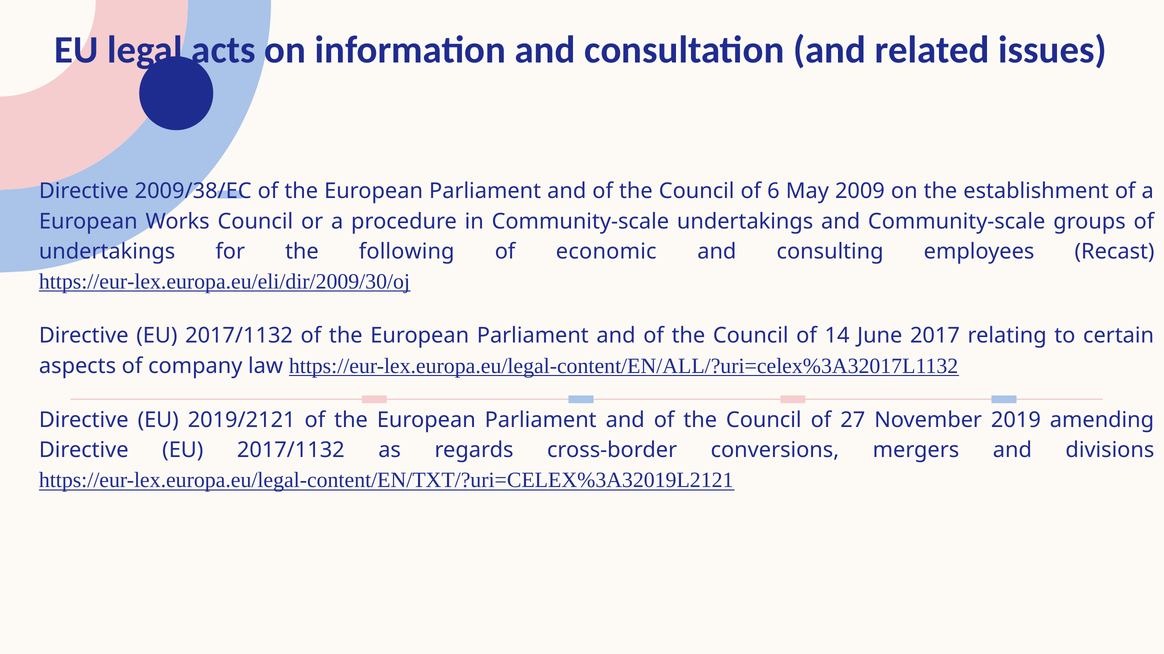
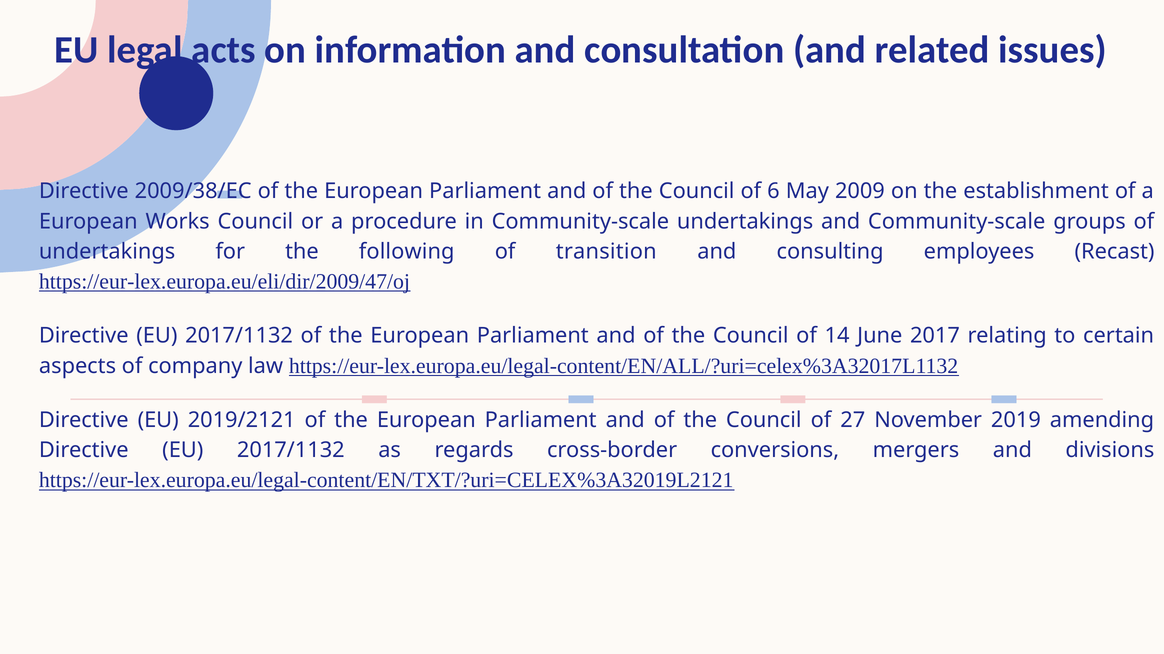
economic: economic -> transition
https://eur-lex.europa.eu/eli/dir/2009/30/oj: https://eur-lex.europa.eu/eli/dir/2009/30/oj -> https://eur-lex.europa.eu/eli/dir/2009/47/oj
